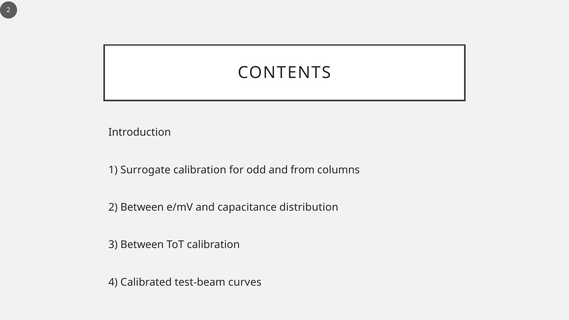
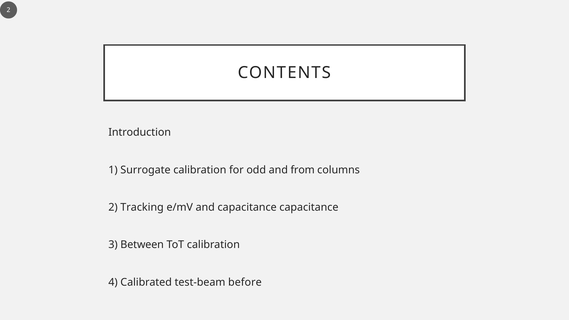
2 Between: Between -> Tracking
capacitance distribution: distribution -> capacitance
curves: curves -> before
